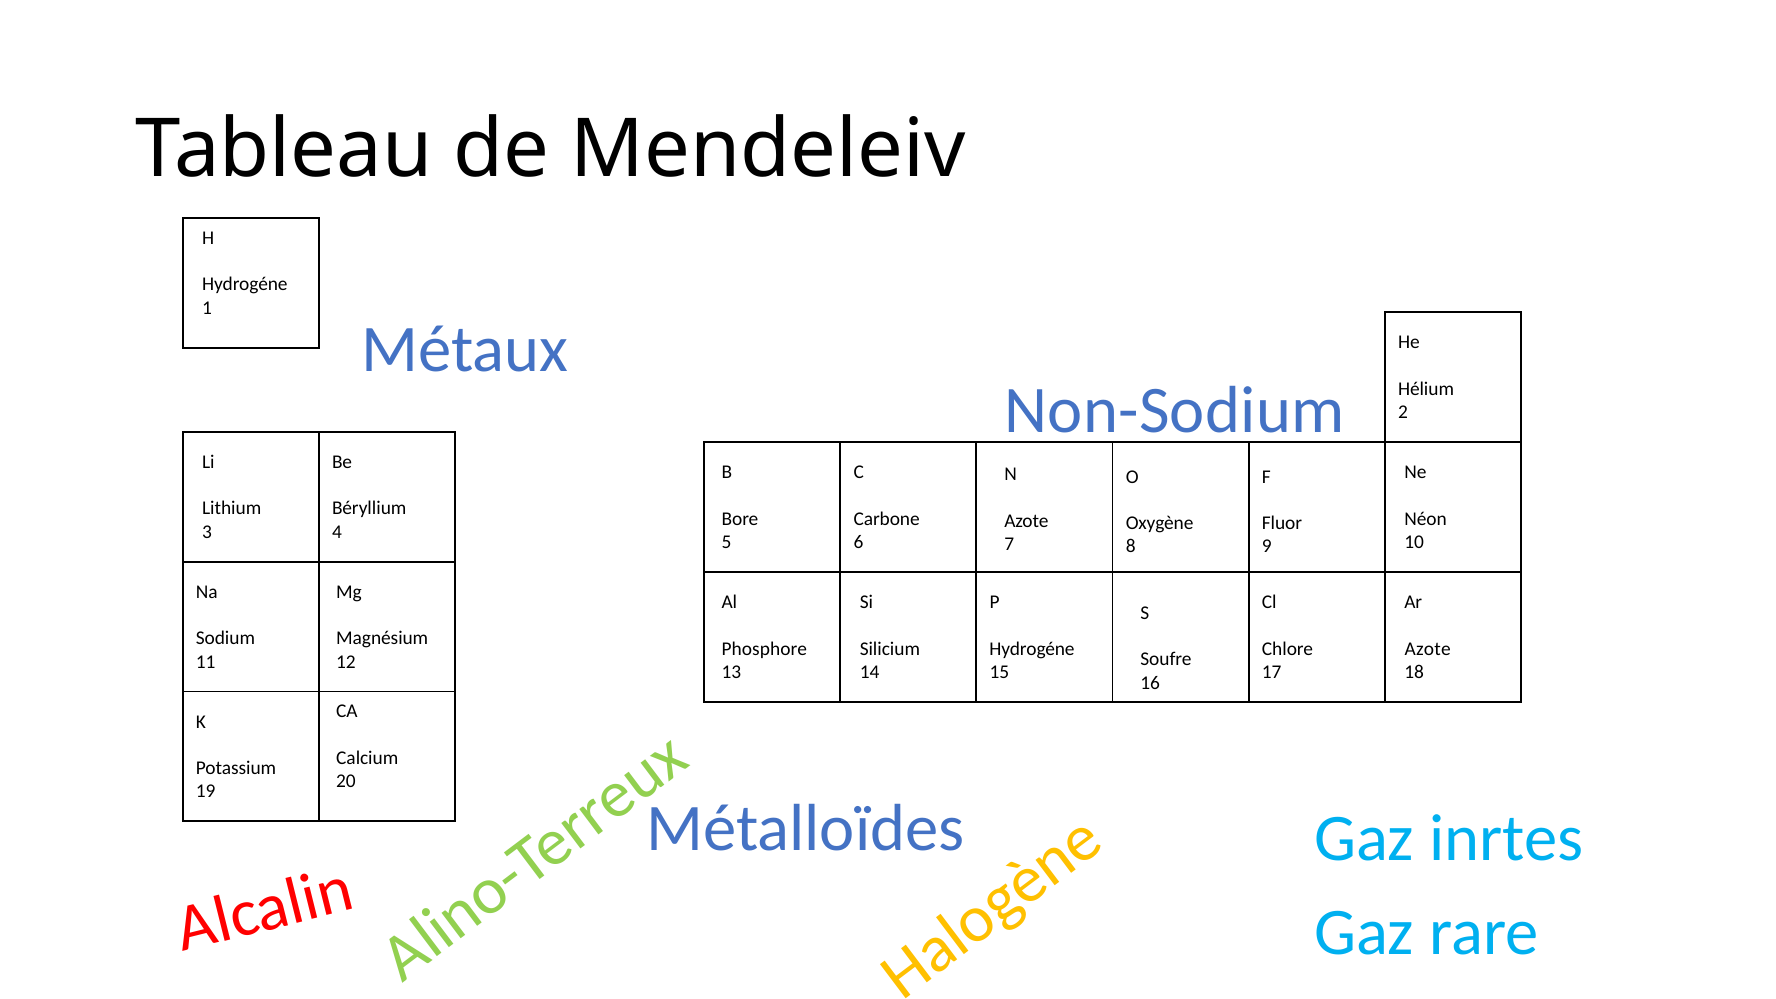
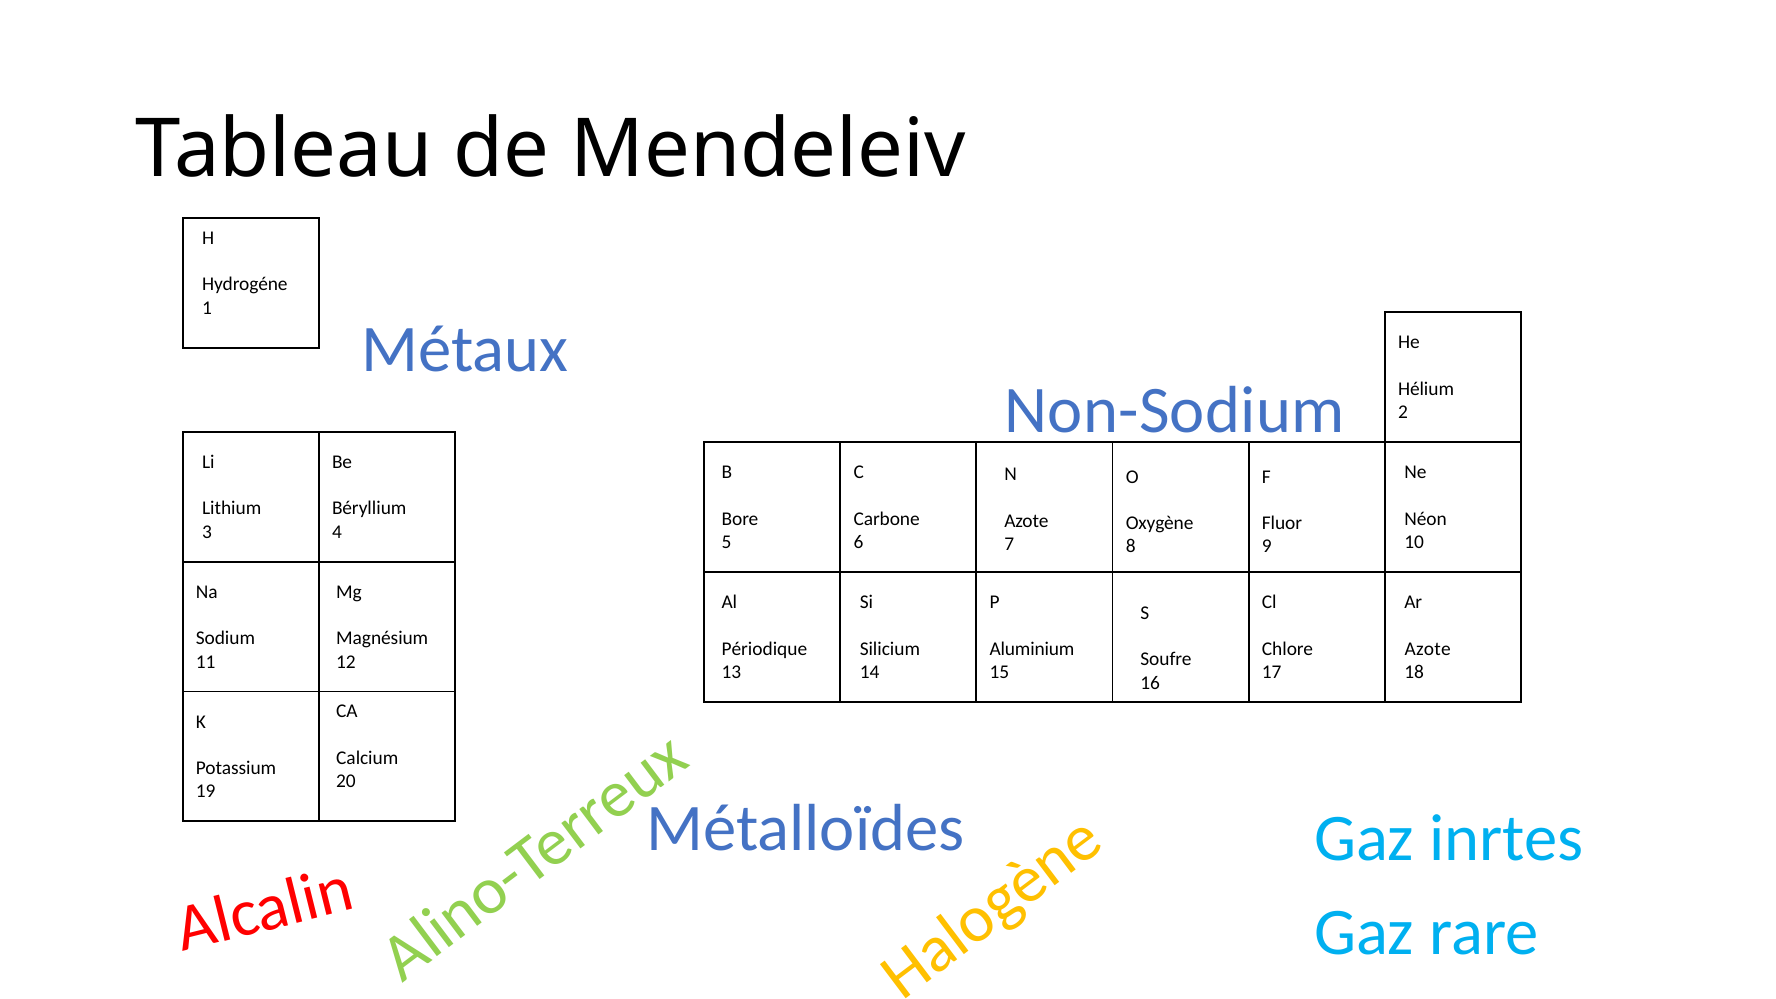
Phosphore: Phosphore -> Périodique
Hydrogéne at (1032, 649): Hydrogéne -> Aluminium
